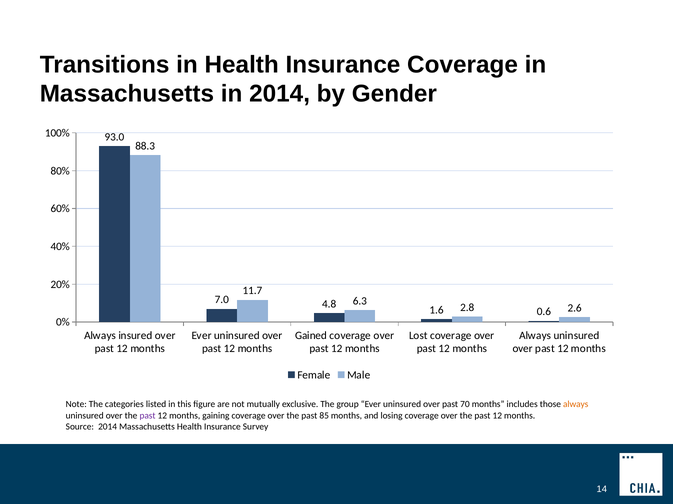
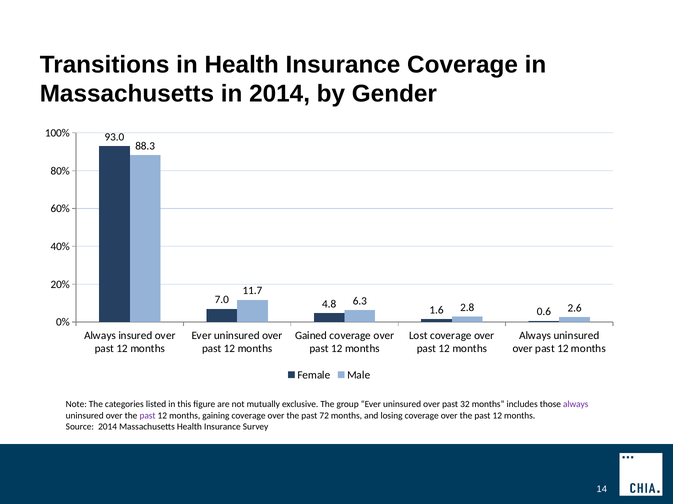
70: 70 -> 32
always at (576, 405) colour: orange -> purple
85: 85 -> 72
